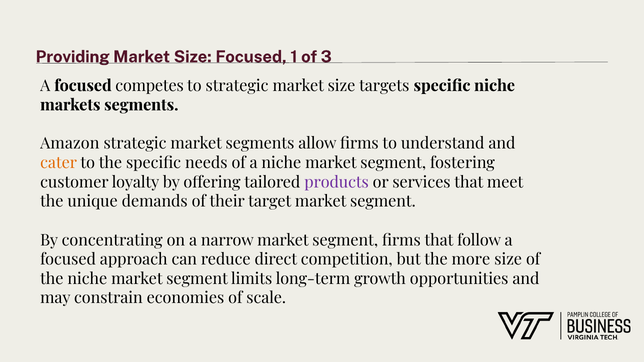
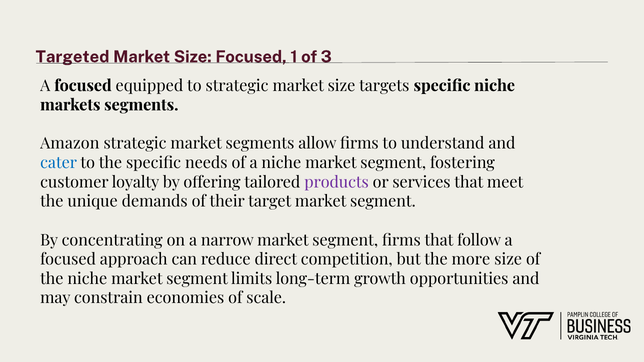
Providing: Providing -> Targeted
competes: competes -> equipped
cater colour: orange -> blue
